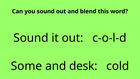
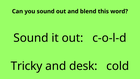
Some: Some -> Tricky
